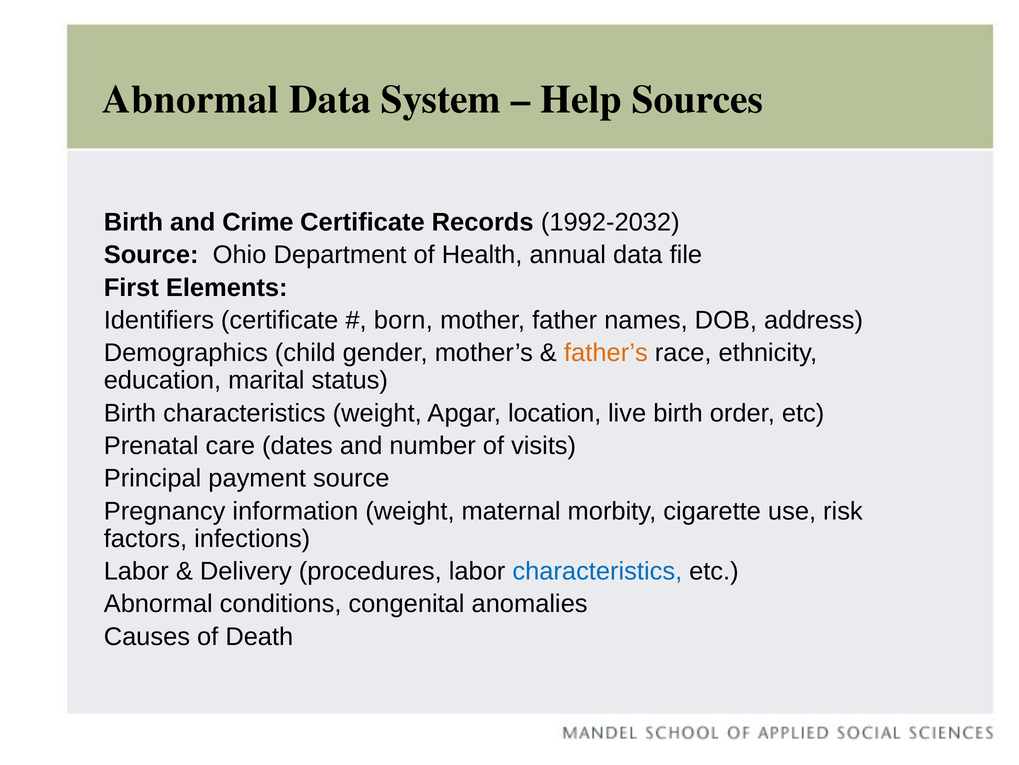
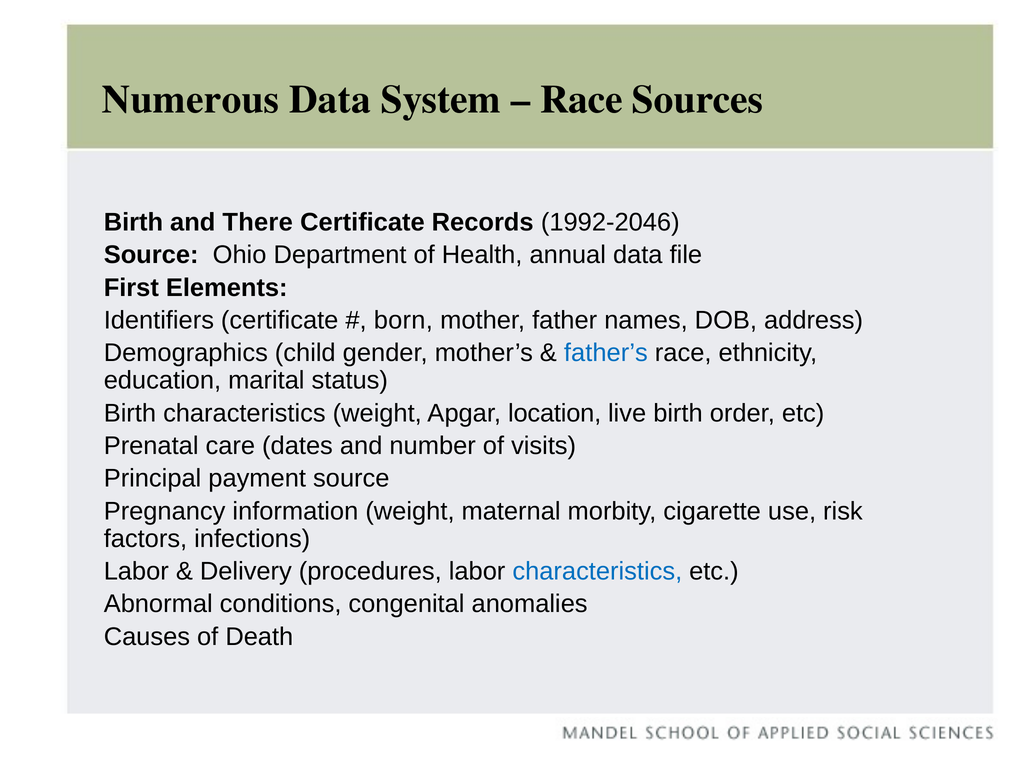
Abnormal at (191, 100): Abnormal -> Numerous
Help at (581, 100): Help -> Race
Crime: Crime -> There
1992-2032: 1992-2032 -> 1992-2046
father’s colour: orange -> blue
